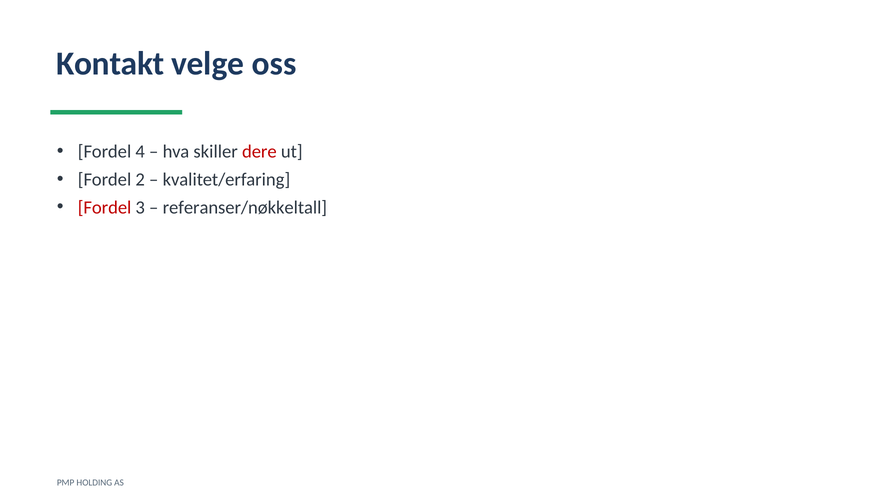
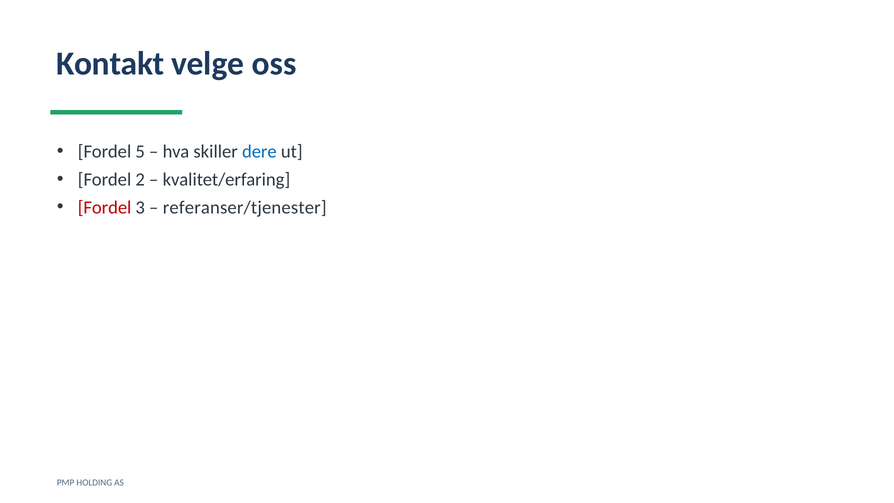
4: 4 -> 5
dere colour: red -> blue
referanser/nøkkeltall: referanser/nøkkeltall -> referanser/tjenester
